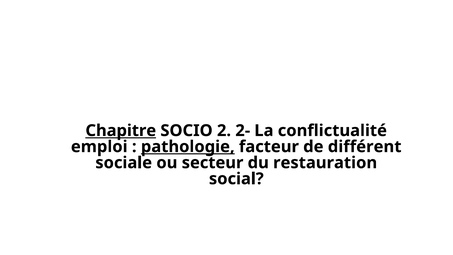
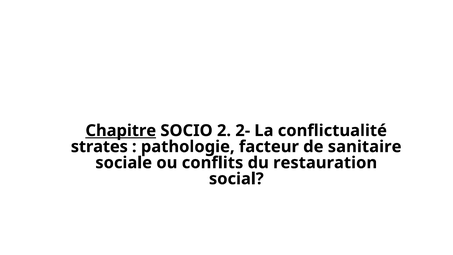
emploi: emploi -> strates
pathologie underline: present -> none
différent: différent -> sanitaire
secteur: secteur -> conflits
